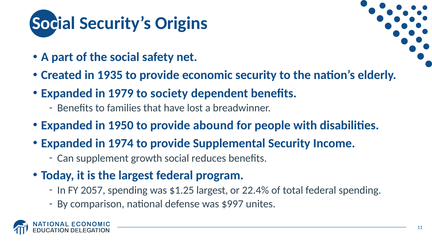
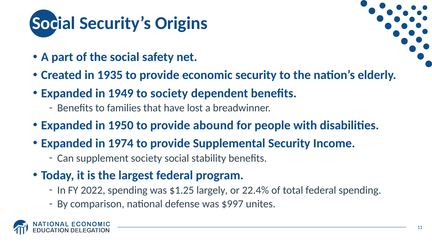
1979: 1979 -> 1949
supplement growth: growth -> society
reduces: reduces -> stability
2057: 2057 -> 2022
$1.25 largest: largest -> largely
